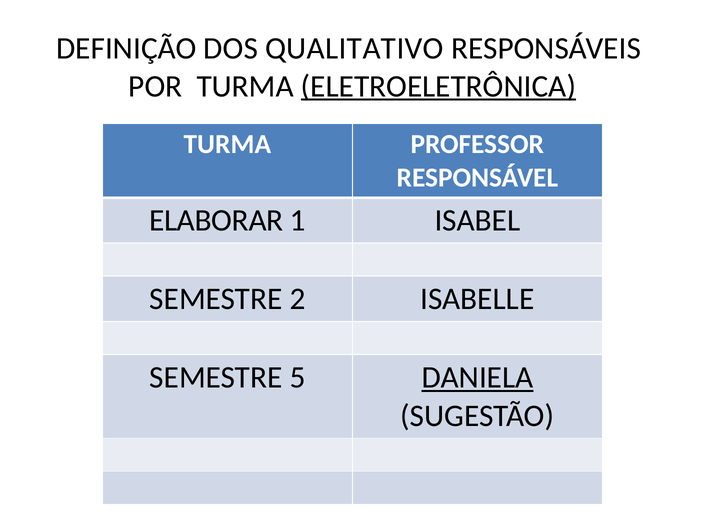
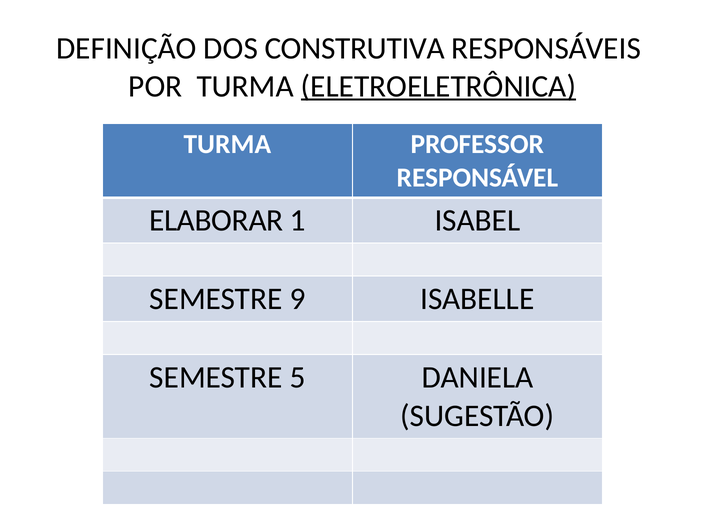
QUALITATIVO: QUALITATIVO -> CONSTRUTIVA
2: 2 -> 9
DANIELA underline: present -> none
